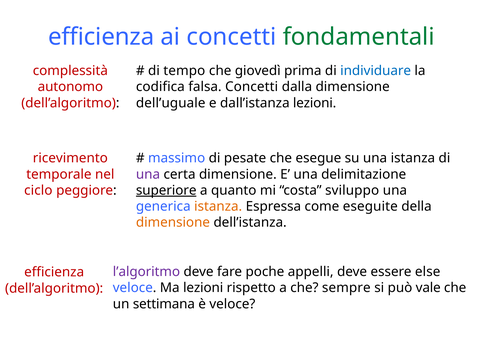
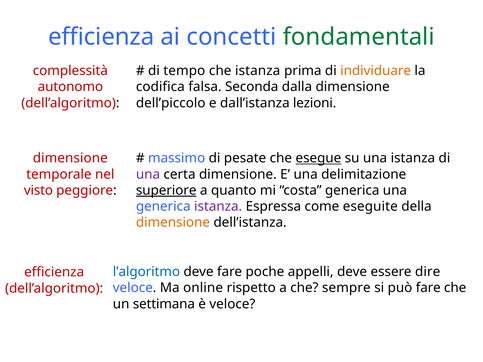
che giovedì: giovedì -> istanza
individuare colour: blue -> orange
falsa Concetti: Concetti -> Seconda
dell’uguale: dell’uguale -> dell’piccolo
ricevimento at (70, 158): ricevimento -> dimensione
esegue underline: none -> present
ciclo: ciclo -> visto
costa sviluppo: sviluppo -> generica
istanza at (218, 207) colour: orange -> purple
l’algoritmo colour: purple -> blue
else: else -> dire
Ma lezioni: lezioni -> online
può vale: vale -> fare
